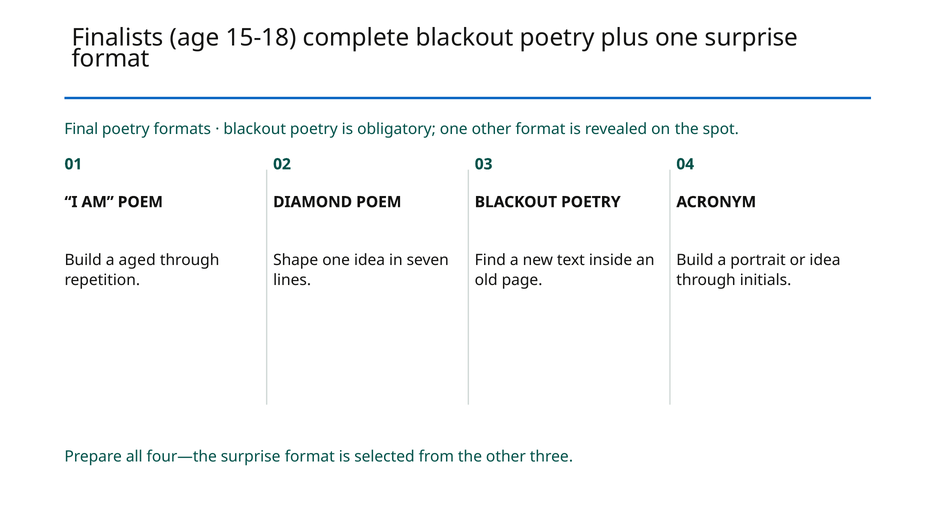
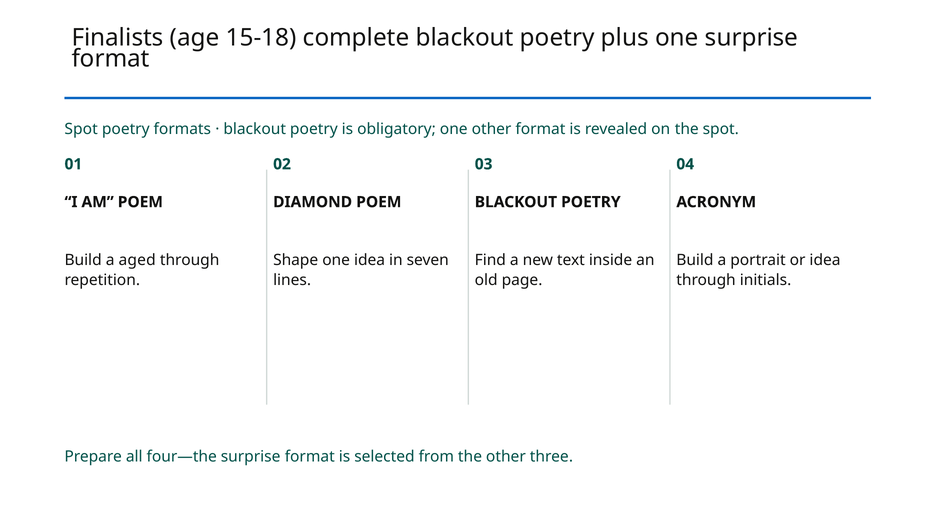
Final at (81, 129): Final -> Spot
